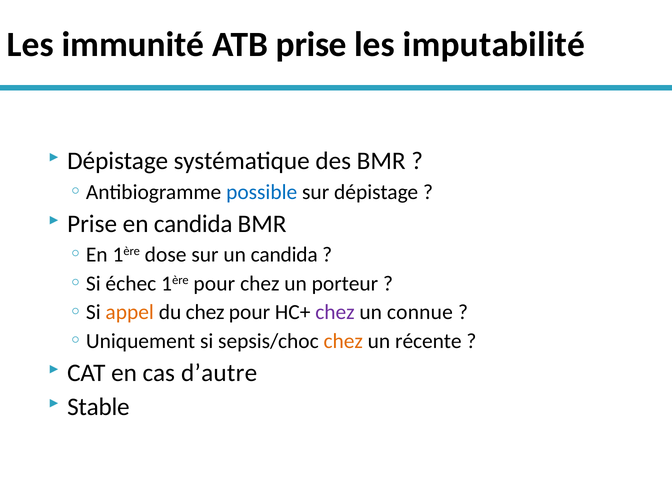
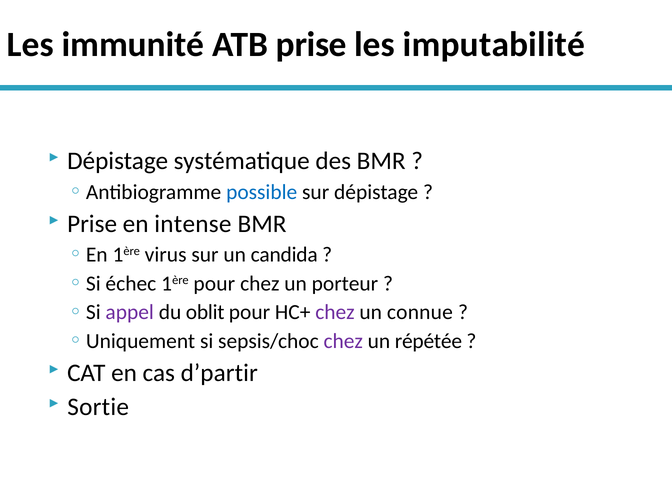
en candida: candida -> intense
dose: dose -> virus
appel colour: orange -> purple
du chez: chez -> oblit
chez at (343, 341) colour: orange -> purple
récente: récente -> répétée
d’autre: d’autre -> d’partir
Stable: Stable -> Sortie
